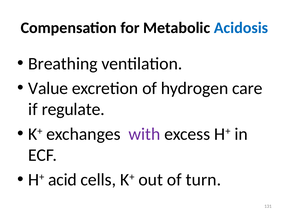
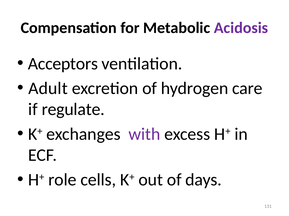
Acidosis colour: blue -> purple
Breathing: Breathing -> Acceptors
Value: Value -> Adult
acid: acid -> role
turn: turn -> days
